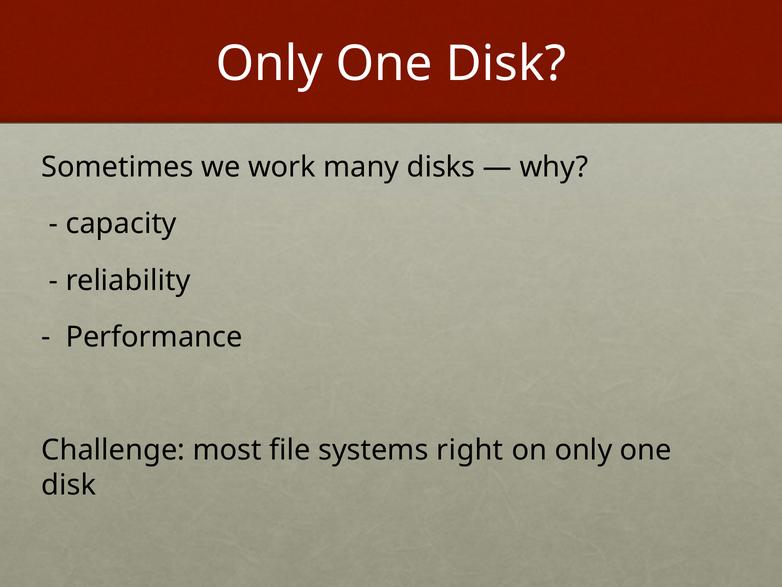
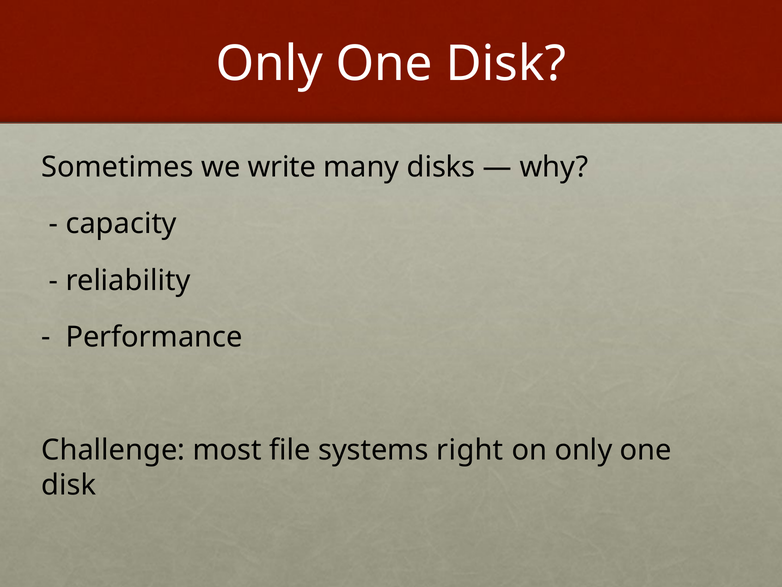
work: work -> write
